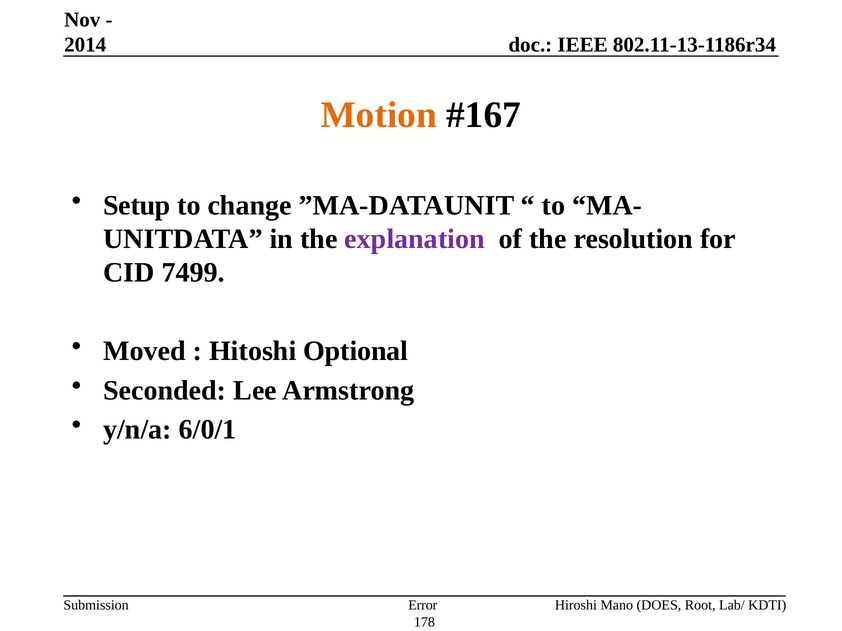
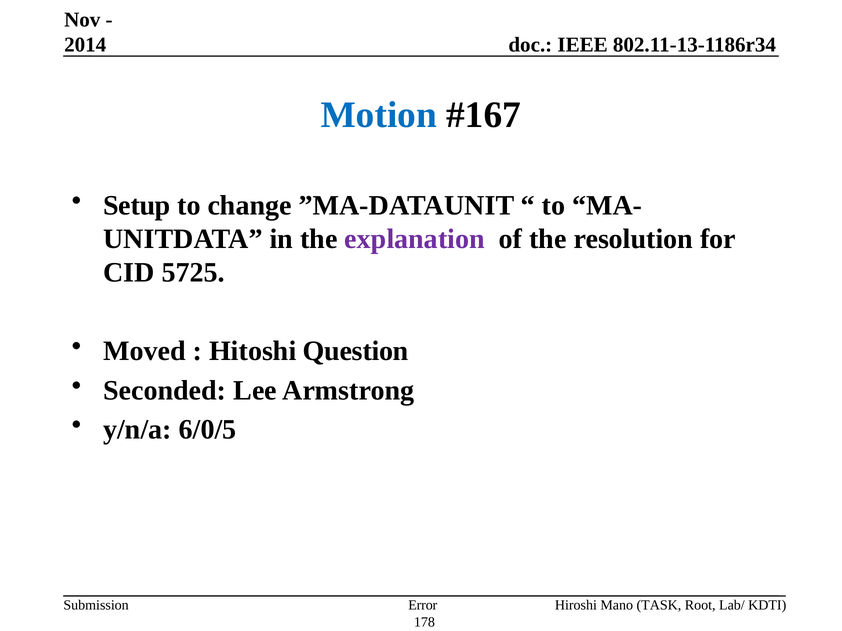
Motion colour: orange -> blue
7499: 7499 -> 5725
Optional: Optional -> Question
6/0/1: 6/0/1 -> 6/0/5
DOES: DOES -> TASK
